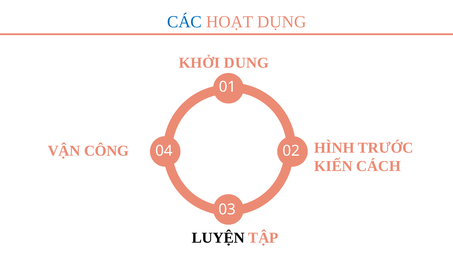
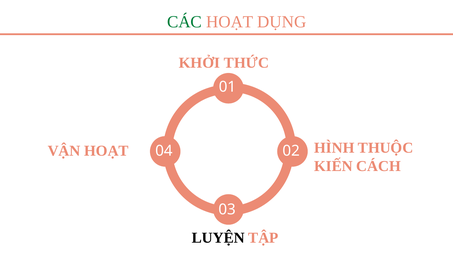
CÁC colour: blue -> green
DUNG: DUNG -> THỨC
TRƯỚC: TRƯỚC -> THUỘC
VẬN CÔNG: CÔNG -> HOẠT
